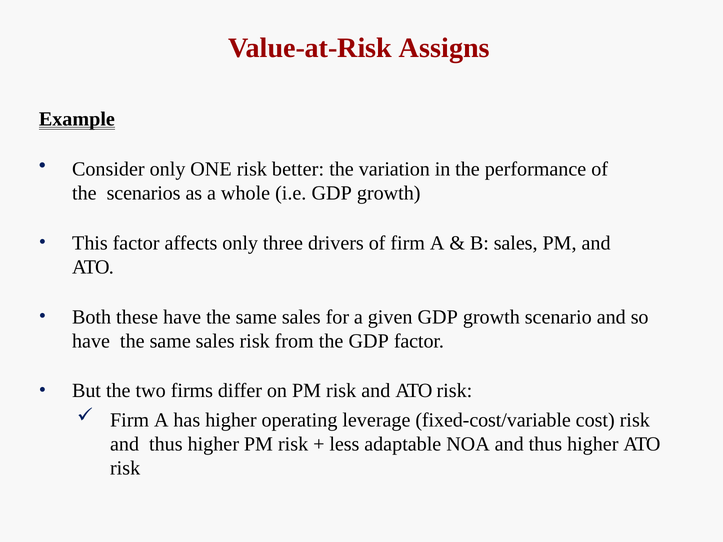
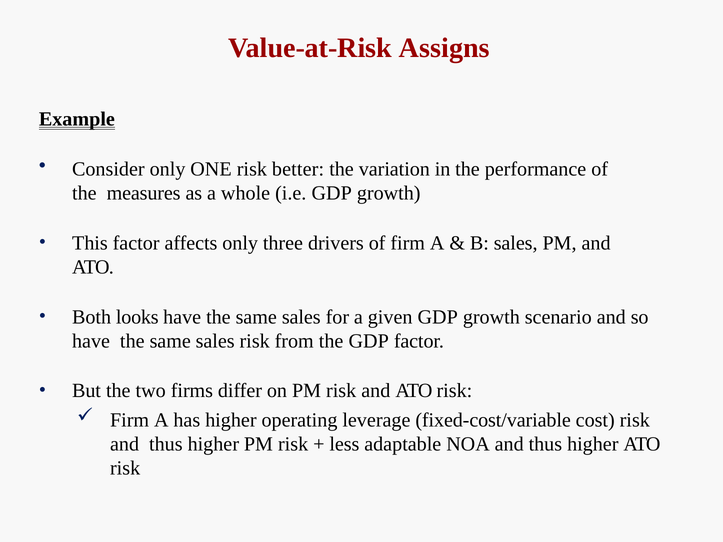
scenarios: scenarios -> measures
these: these -> looks
